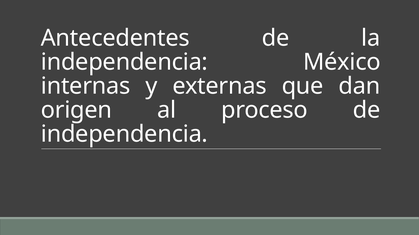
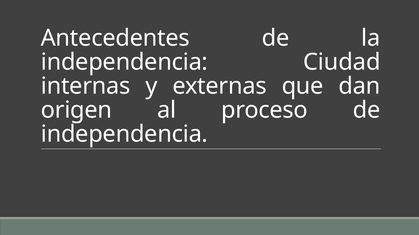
México: México -> Ciudad
